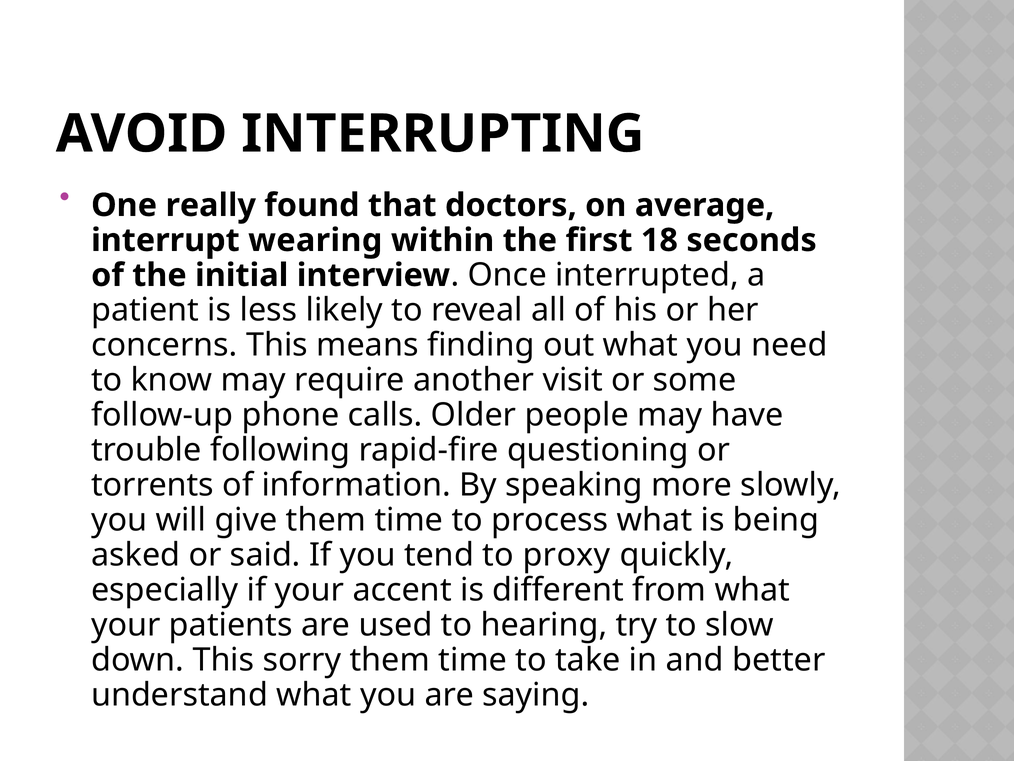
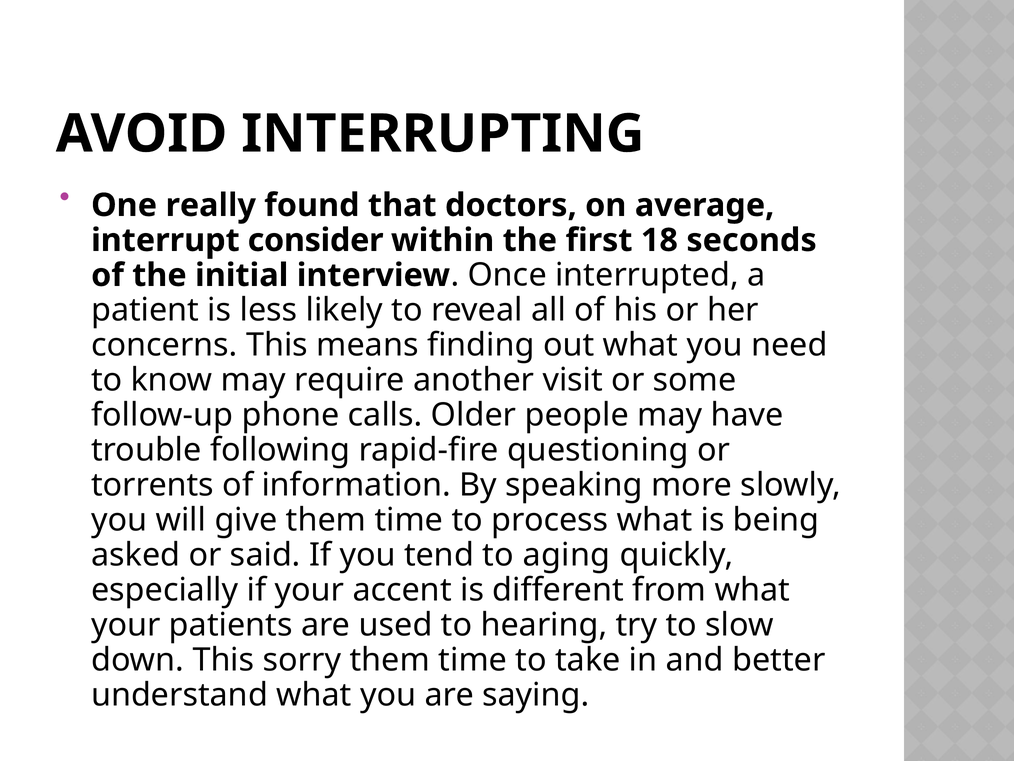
wearing: wearing -> consider
proxy: proxy -> aging
